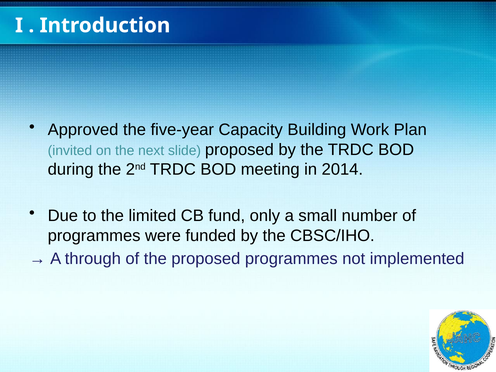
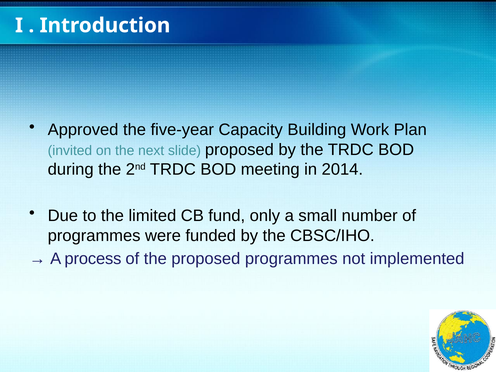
through: through -> process
